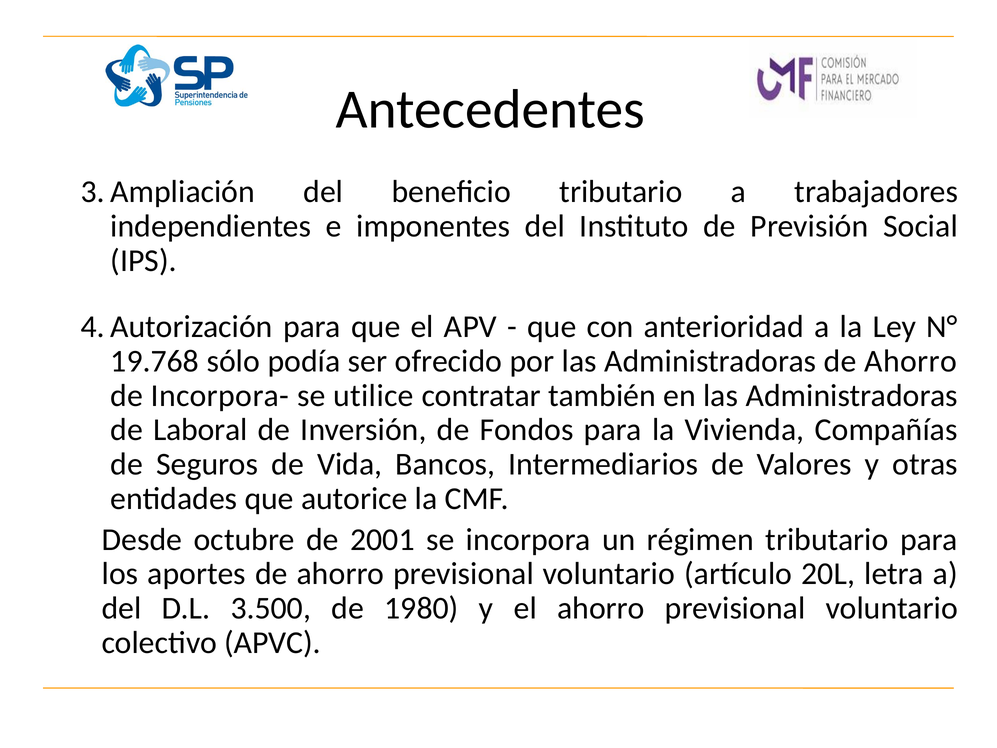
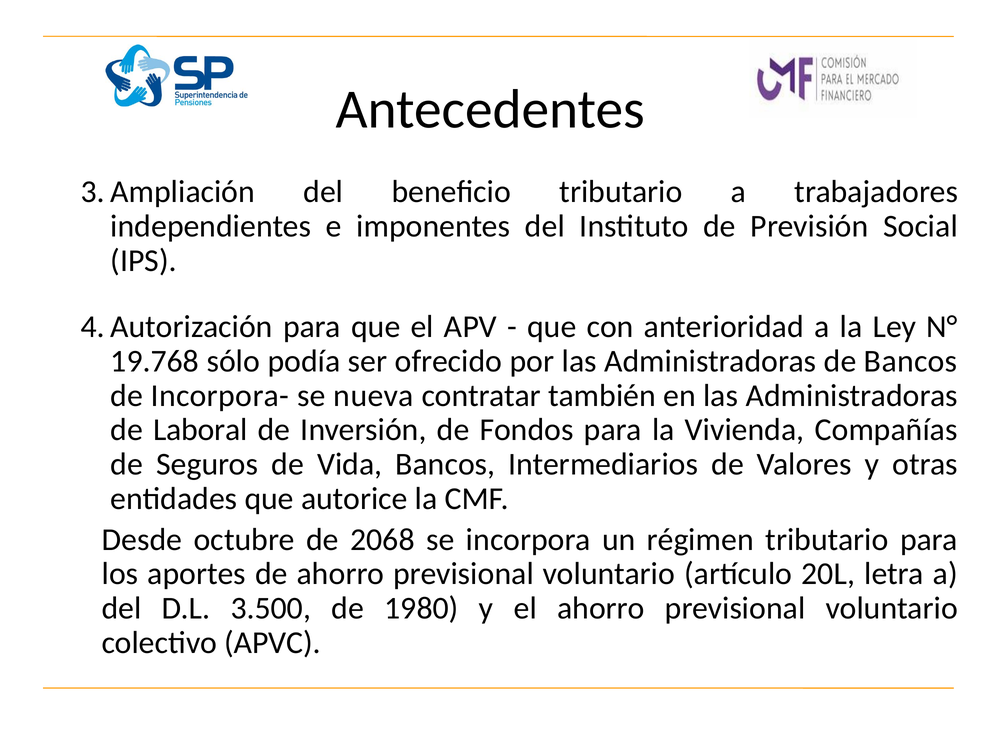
Administradoras de Ahorro: Ahorro -> Bancos
utilice: utilice -> nueva
2001: 2001 -> 2068
